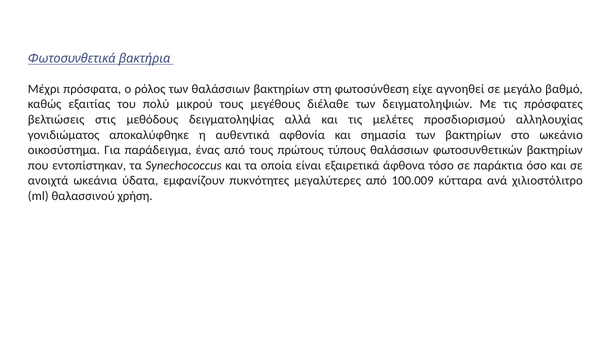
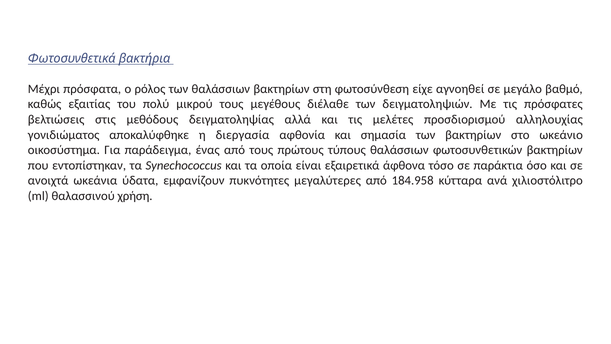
αυθεντικά: αυθεντικά -> διεργασία
100.009: 100.009 -> 184.958
